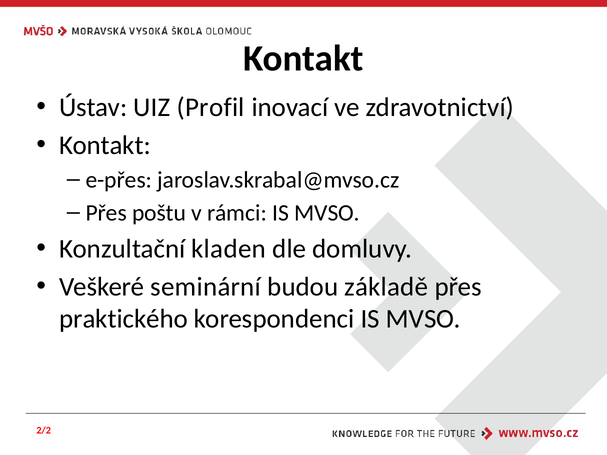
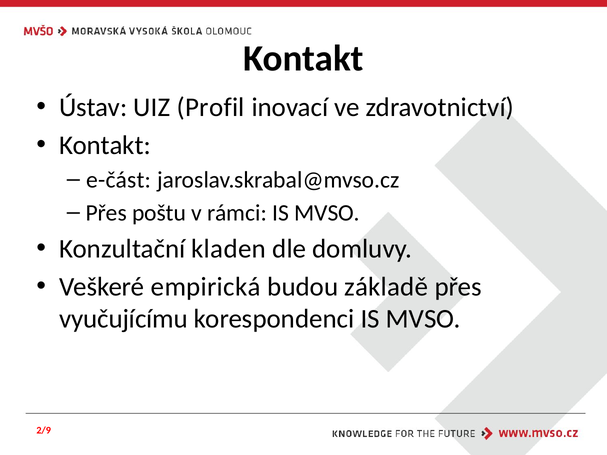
e-přes: e-přes -> e-část
seminární: seminární -> empirická
praktického: praktického -> vyučujícímu
2/2: 2/2 -> 2/9
